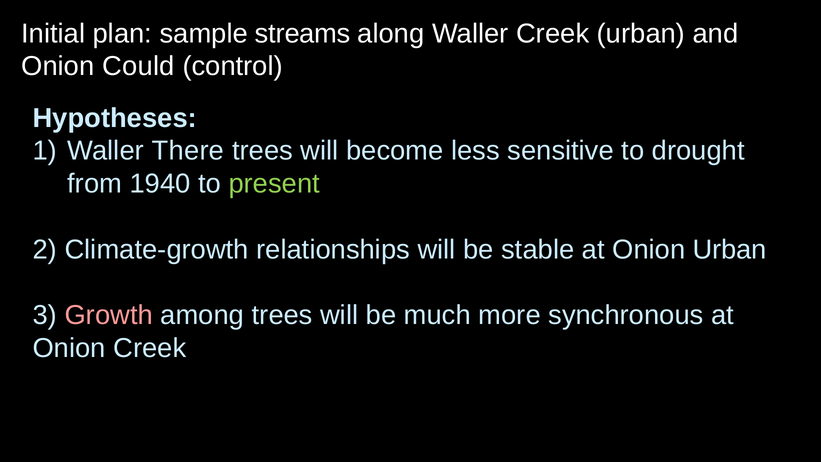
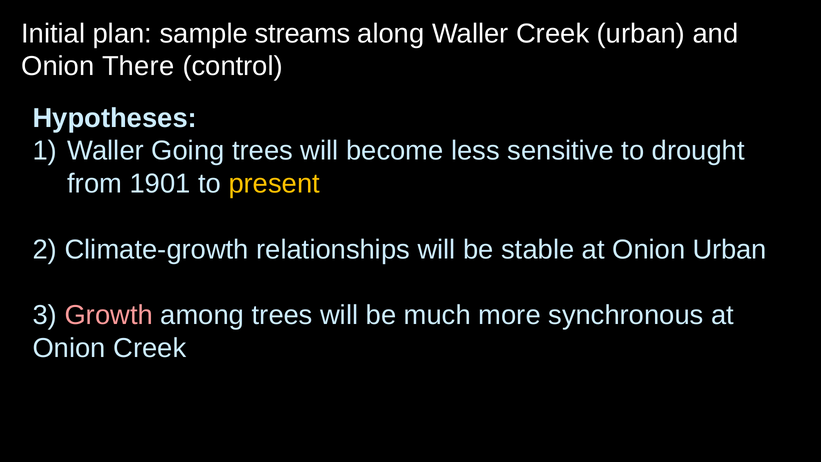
Could: Could -> There
There: There -> Going
1940: 1940 -> 1901
present colour: light green -> yellow
